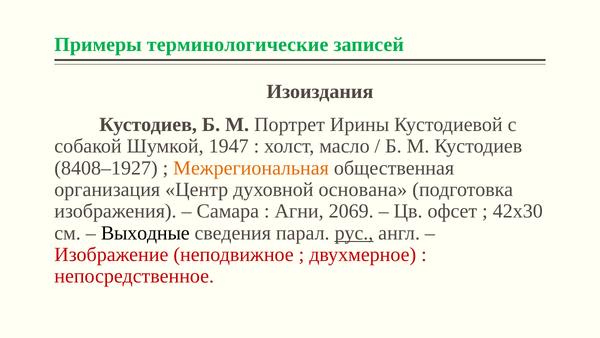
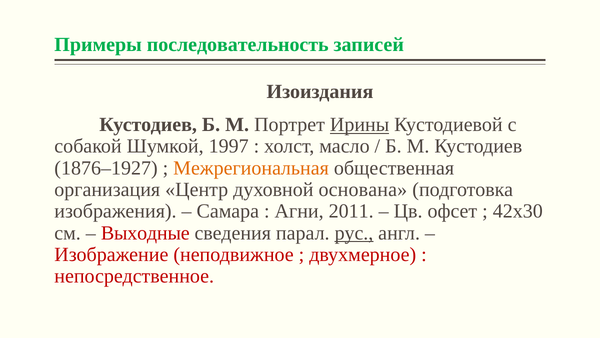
терминологические: терминологические -> последовательность
Ирины underline: none -> present
1947: 1947 -> 1997
8408–1927: 8408–1927 -> 1876–1927
2069: 2069 -> 2011
Выходные colour: black -> red
